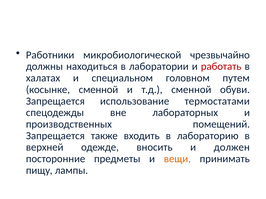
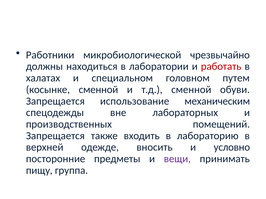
термостатами: термостатами -> механическим
должен: должен -> условно
вещи colour: orange -> purple
лампы: лампы -> группа
